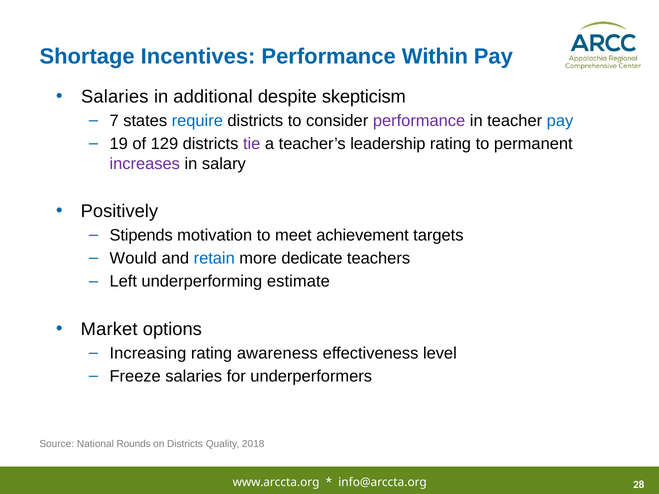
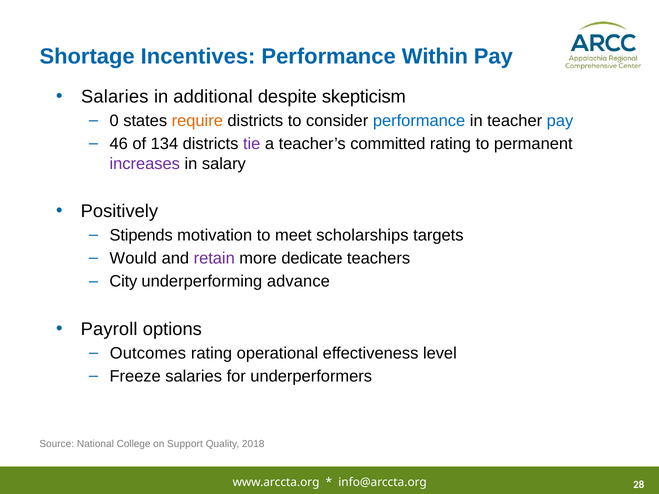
7: 7 -> 0
require colour: blue -> orange
performance at (419, 121) colour: purple -> blue
19: 19 -> 46
129: 129 -> 134
leadership: leadership -> committed
achievement: achievement -> scholarships
retain colour: blue -> purple
Left: Left -> City
estimate: estimate -> advance
Market: Market -> Payroll
Increasing: Increasing -> Outcomes
awareness: awareness -> operational
Rounds: Rounds -> College
on Districts: Districts -> Support
